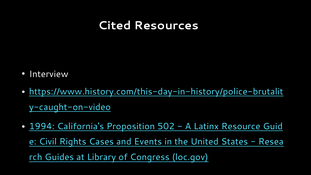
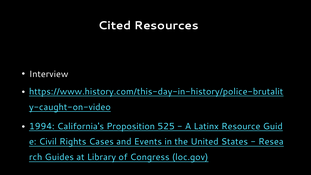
502: 502 -> 525
